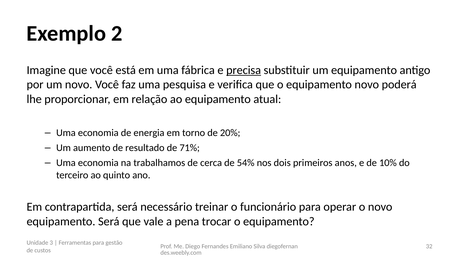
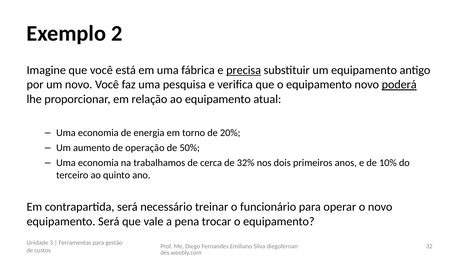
poderá underline: none -> present
resultado: resultado -> operação
71%: 71% -> 50%
54%: 54% -> 32%
